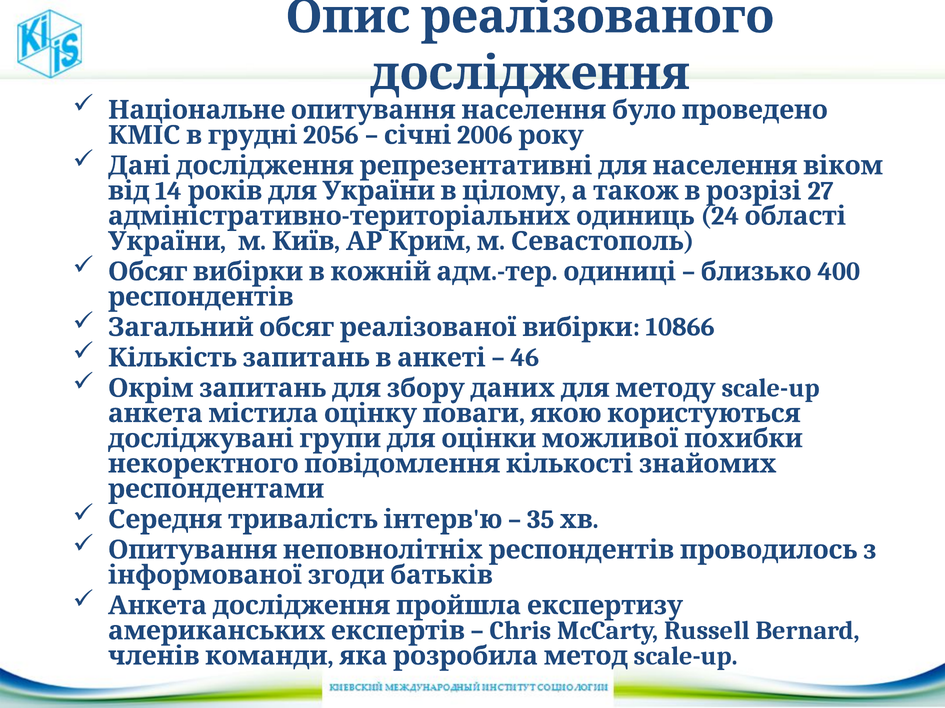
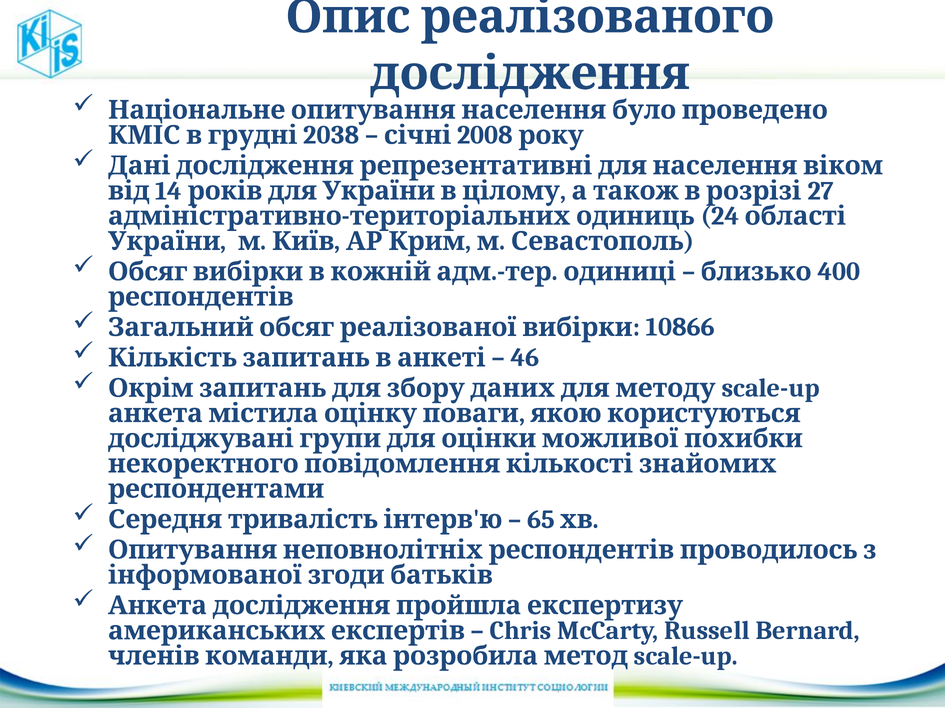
2056: 2056 -> 2038
2006: 2006 -> 2008
35: 35 -> 65
